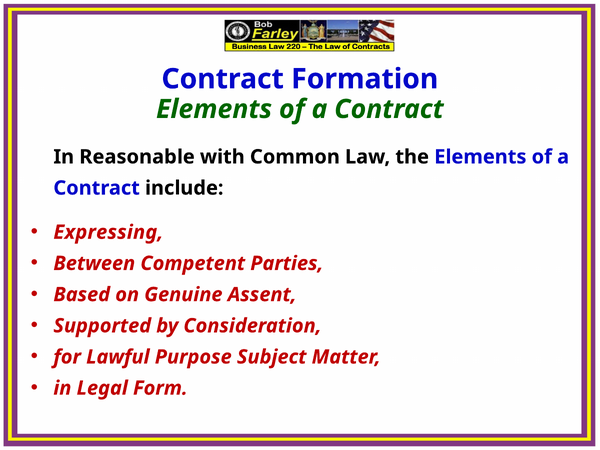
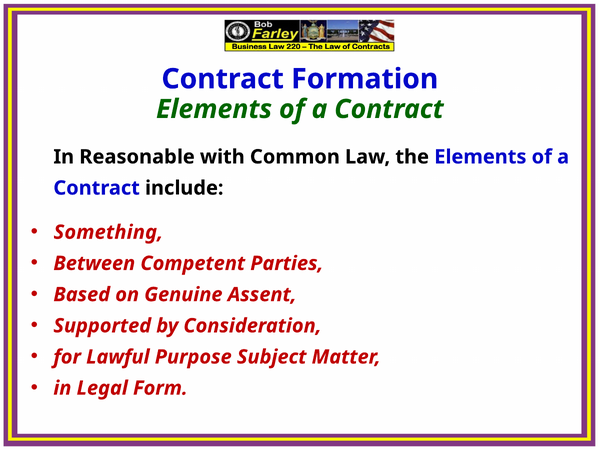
Expressing: Expressing -> Something
